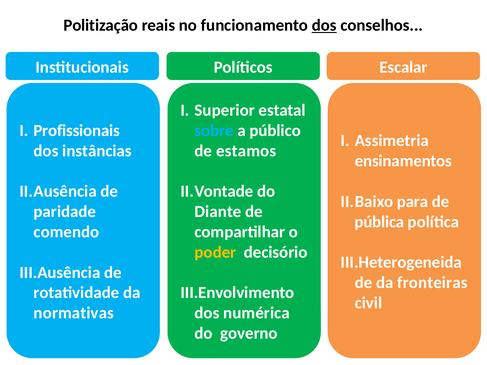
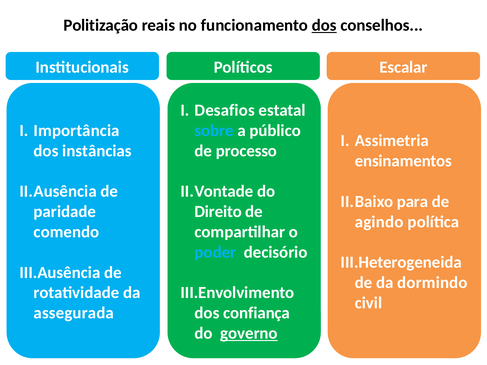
Superior: Superior -> Desafios
Profissionais: Profissionais -> Importância
estamos: estamos -> processo
Diante: Diante -> Direito
pública: pública -> agindo
poder colour: yellow -> light blue
fronteiras: fronteiras -> dormindo
normativas: normativas -> assegurada
numérica: numérica -> confiança
governo underline: none -> present
